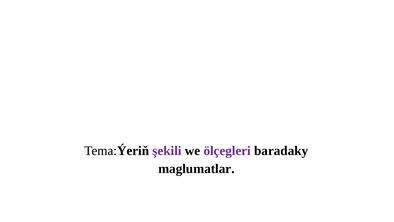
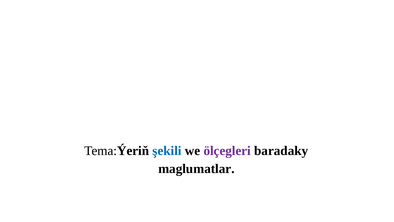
şekili colour: purple -> blue
